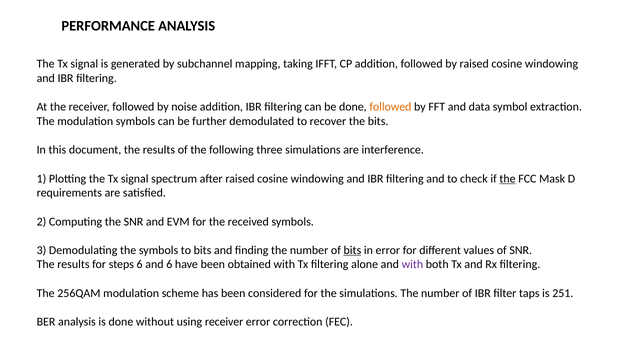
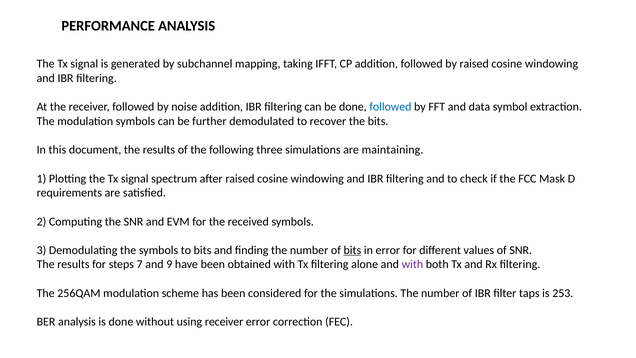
followed at (390, 107) colour: orange -> blue
interference: interference -> maintaining
the at (508, 178) underline: present -> none
steps 6: 6 -> 7
and 6: 6 -> 9
251: 251 -> 253
